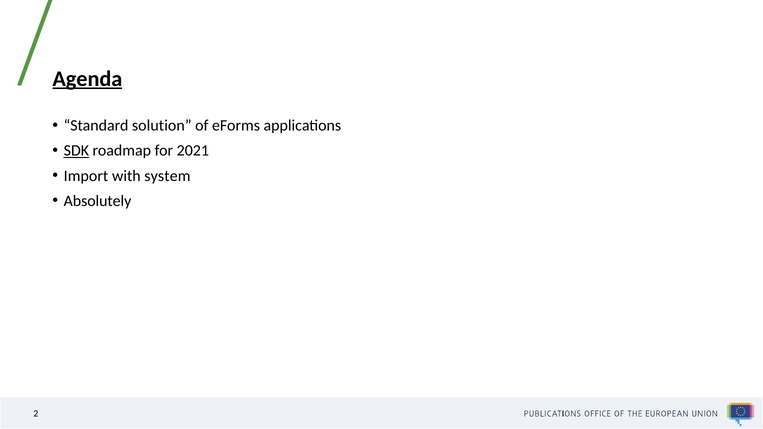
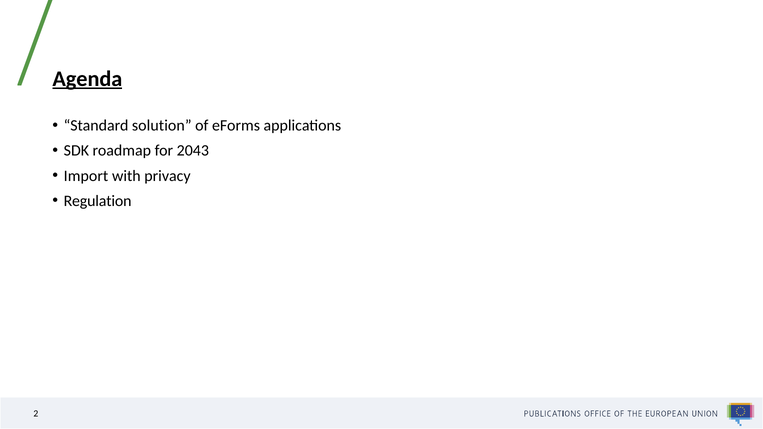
SDK underline: present -> none
2021: 2021 -> 2043
system: system -> privacy
Absolutely: Absolutely -> Regulation
